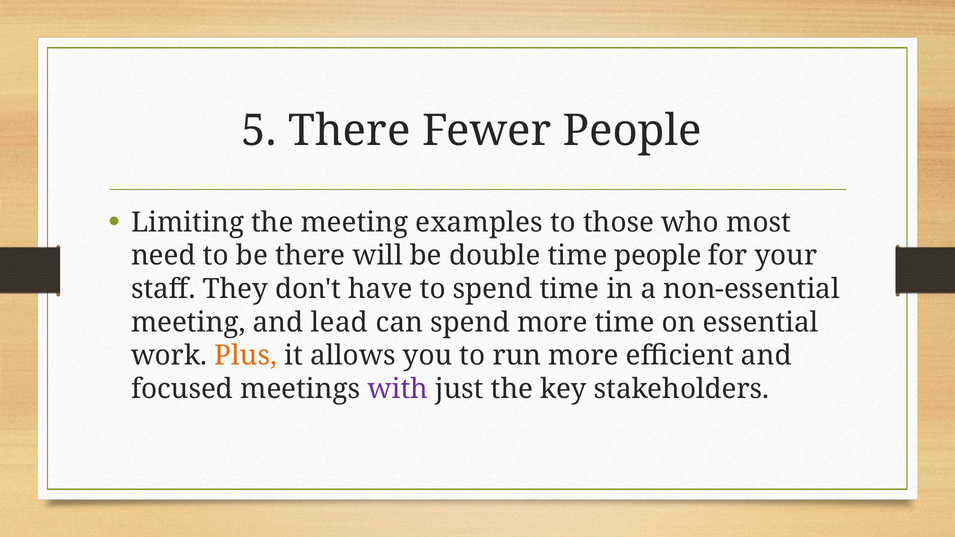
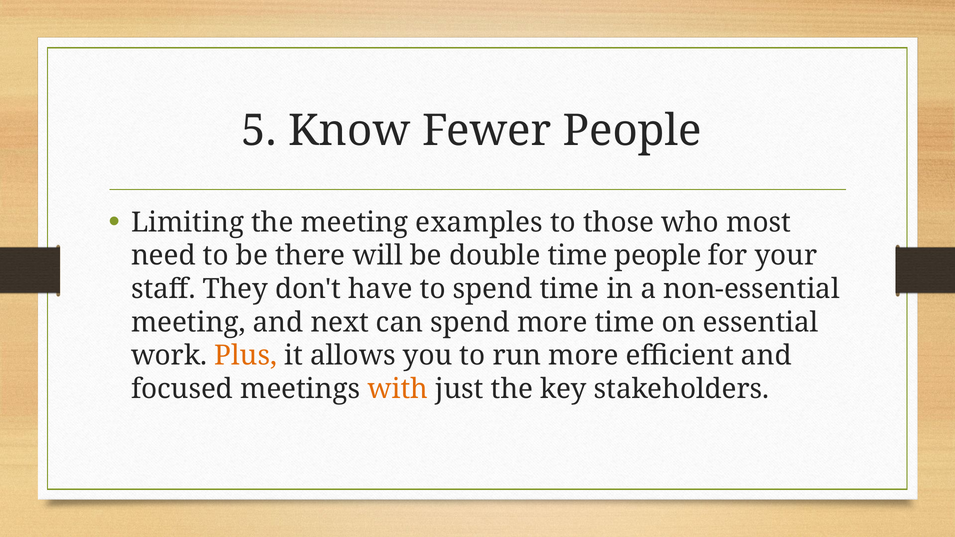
5 There: There -> Know
lead: lead -> next
with colour: purple -> orange
